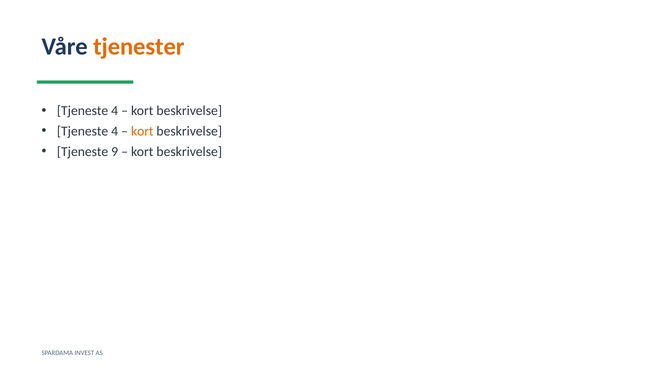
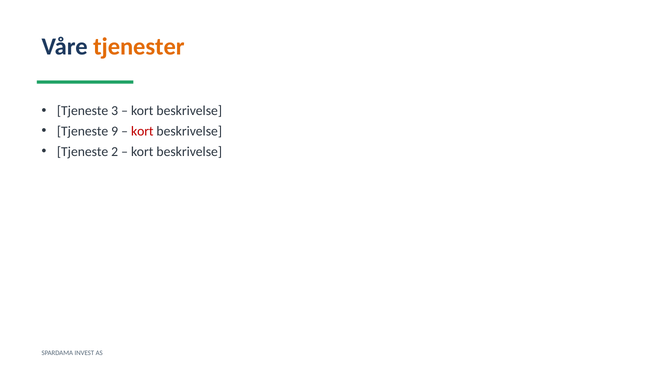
4 at (115, 111): 4 -> 3
4 at (115, 131): 4 -> 9
kort at (142, 131) colour: orange -> red
9: 9 -> 2
